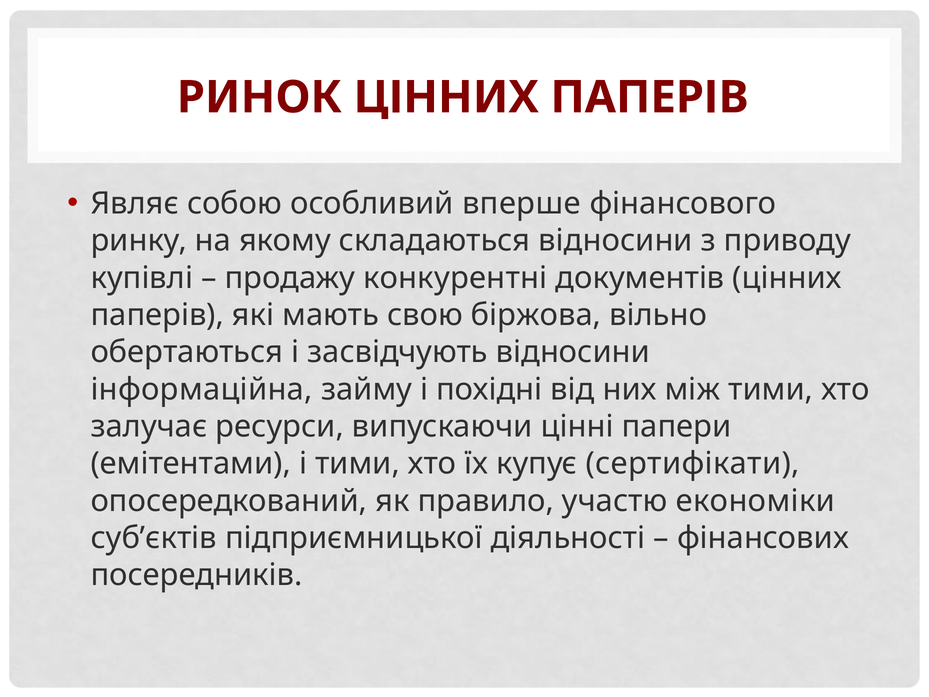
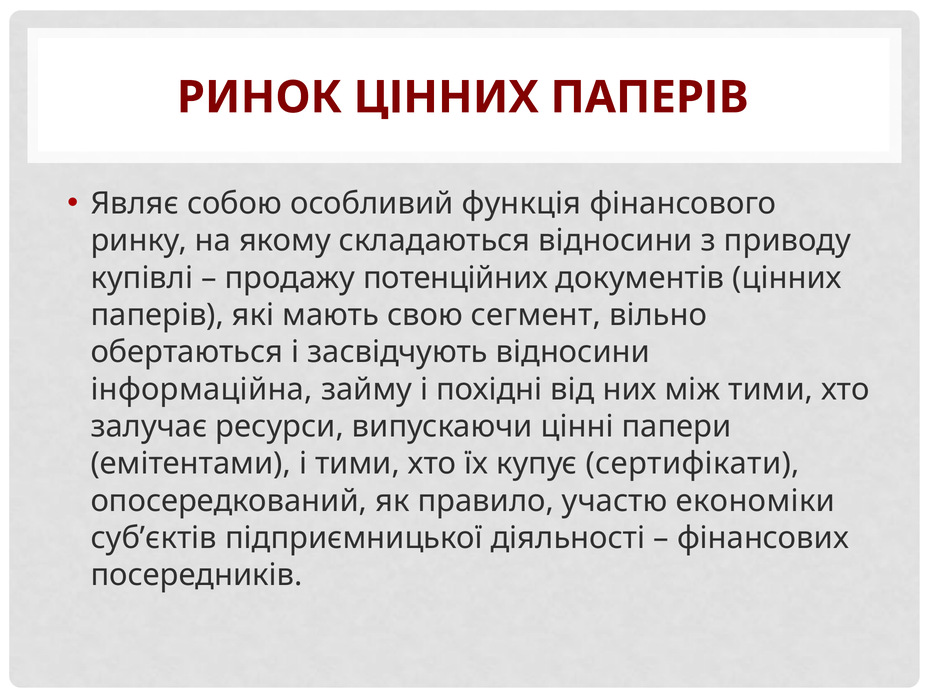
вперше: вперше -> функція
конкурентні: конкурентні -> потенційних
біржова: біржова -> сегмент
